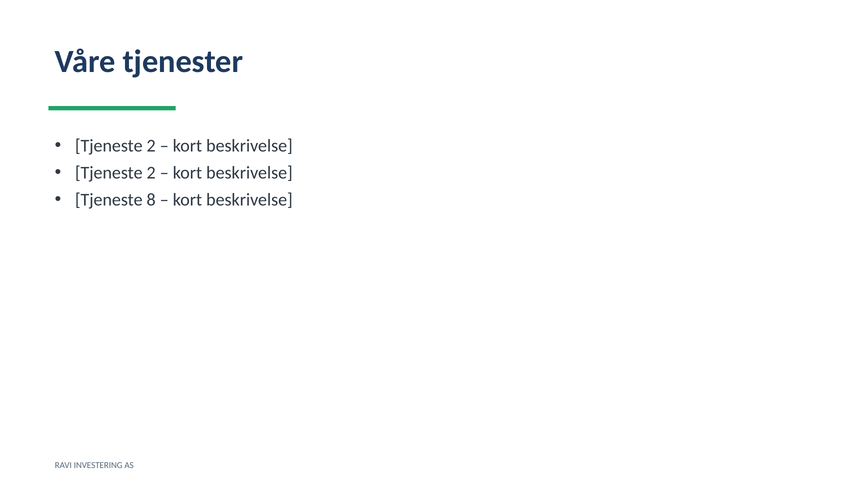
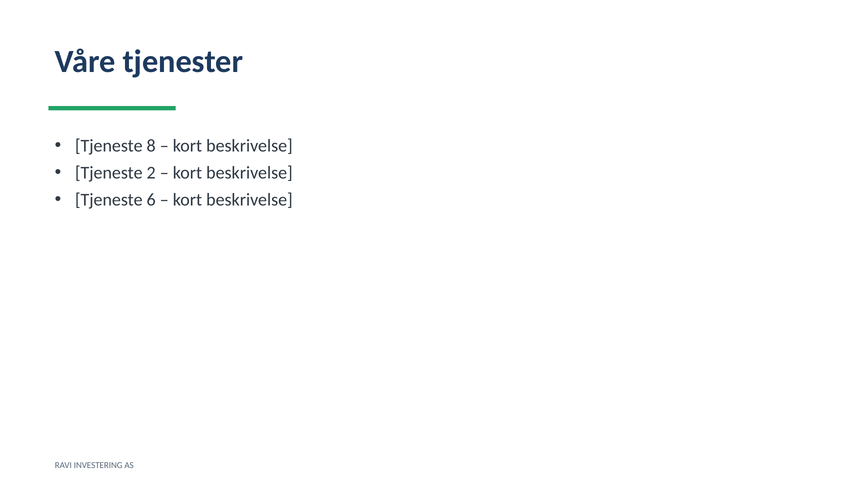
2 at (151, 146): 2 -> 8
8: 8 -> 6
